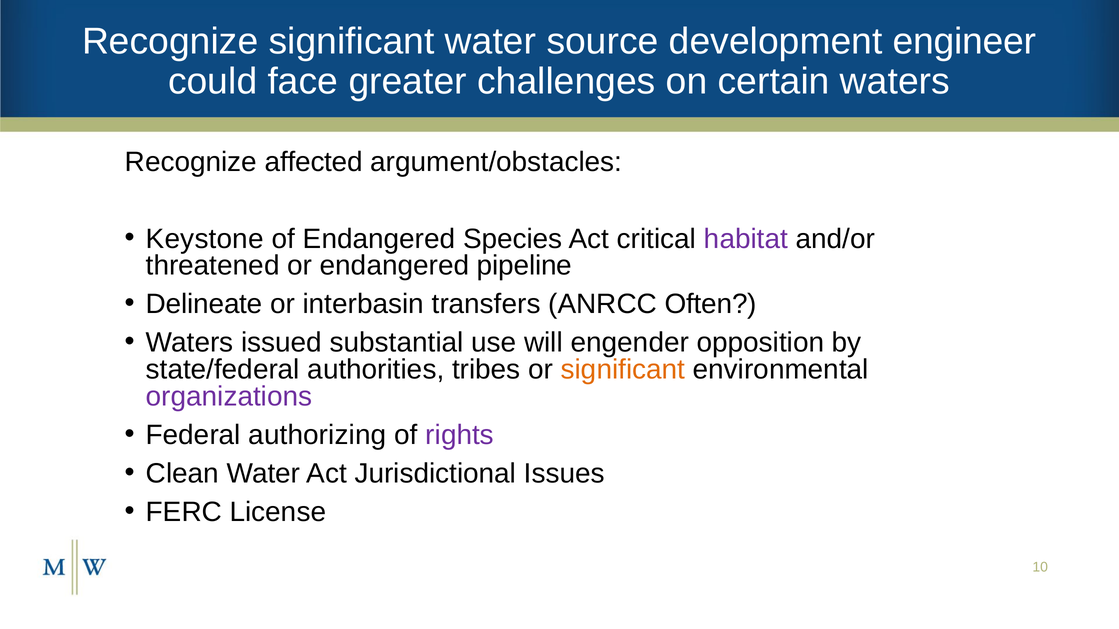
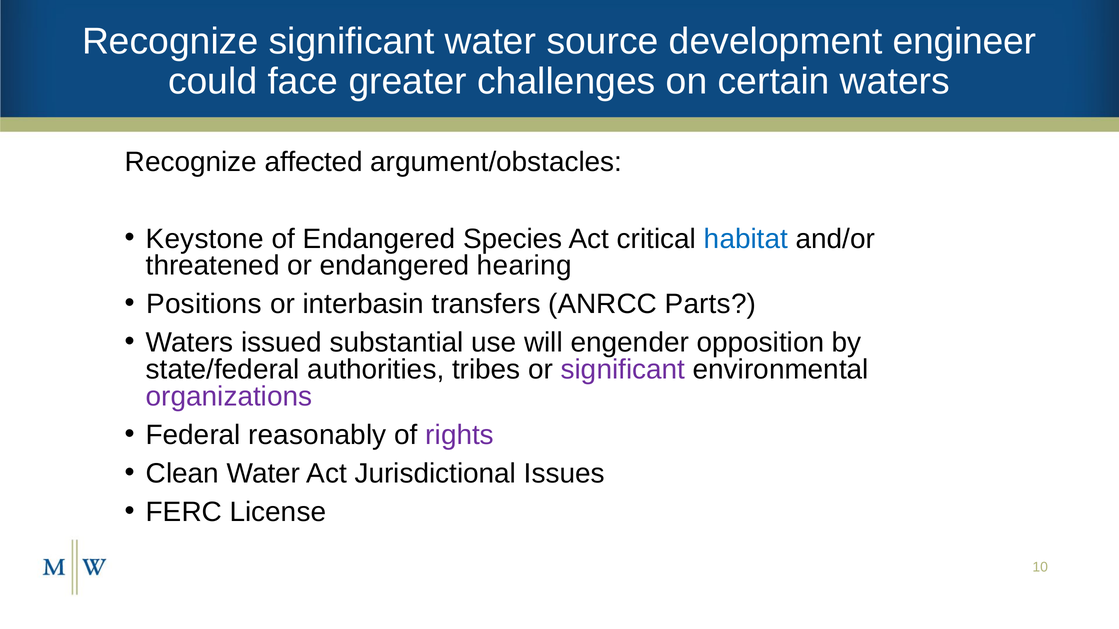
habitat colour: purple -> blue
pipeline: pipeline -> hearing
Delineate: Delineate -> Positions
Often: Often -> Parts
significant at (623, 370) colour: orange -> purple
authorizing: authorizing -> reasonably
